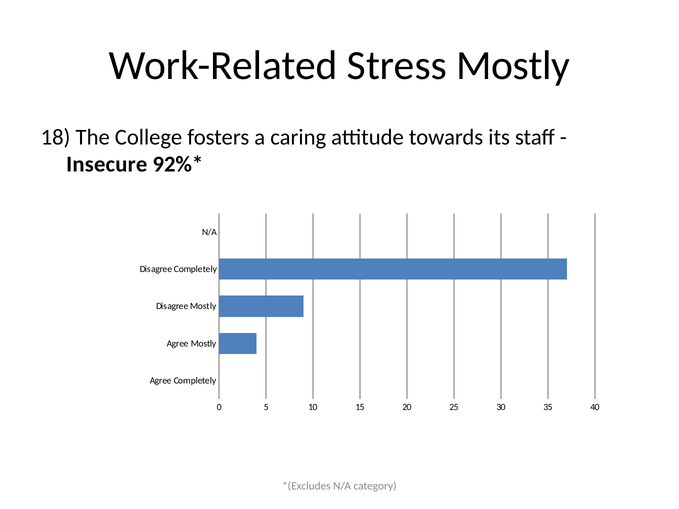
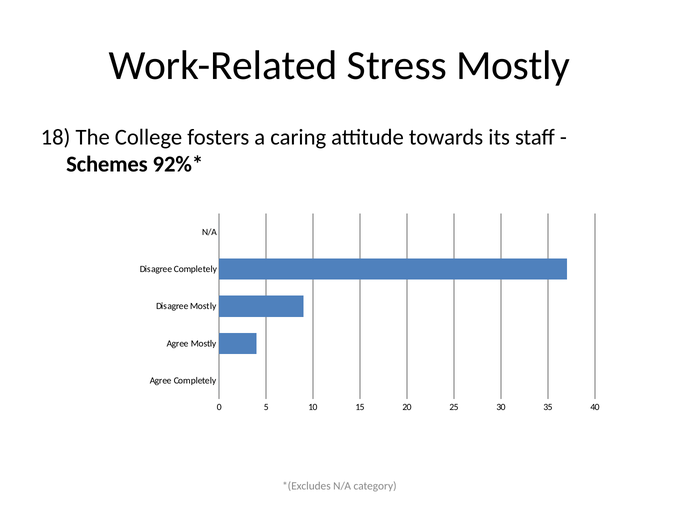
Insecure: Insecure -> Schemes
